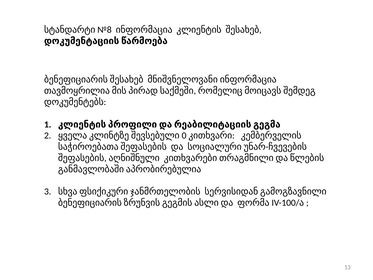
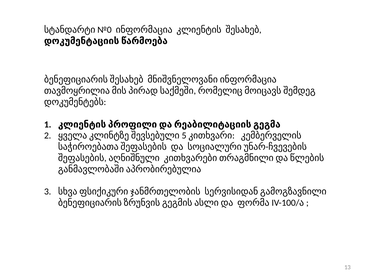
8: 8 -> 0
0: 0 -> 5
